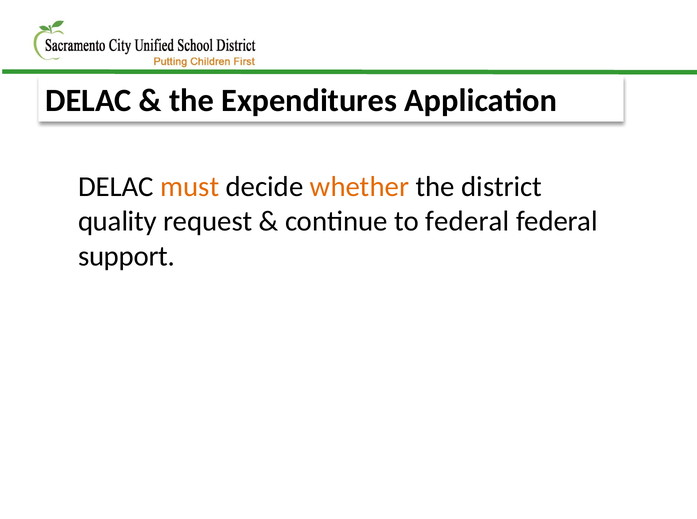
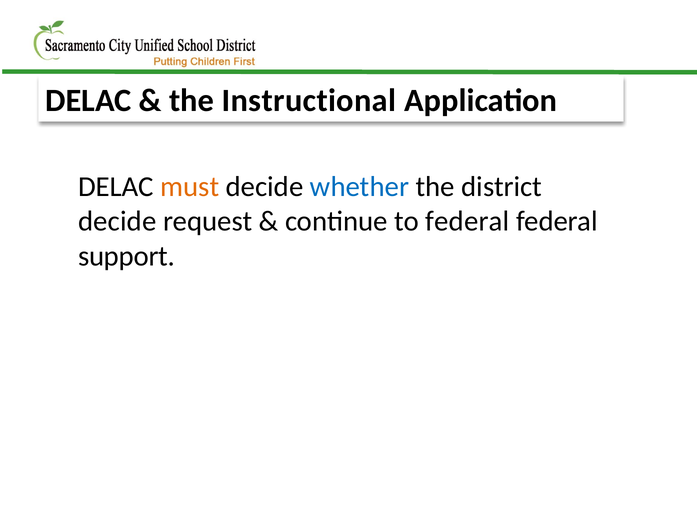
Expenditures: Expenditures -> Instructional
whether colour: orange -> blue
quality at (117, 221): quality -> decide
